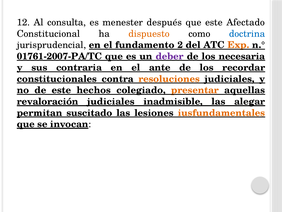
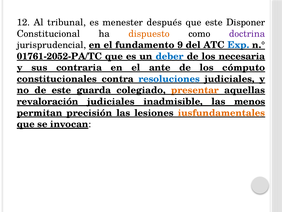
consulta: consulta -> tribunal
Afectado: Afectado -> Disponer
doctrina colour: blue -> purple
2: 2 -> 9
Exp colour: orange -> blue
01761-2007-PA/TC: 01761-2007-PA/TC -> 01761-2052-PA/TC
deber colour: purple -> blue
recordar: recordar -> cómputo
resoluciones colour: orange -> blue
hechos: hechos -> guarda
alegar: alegar -> menos
suscitado: suscitado -> precisión
